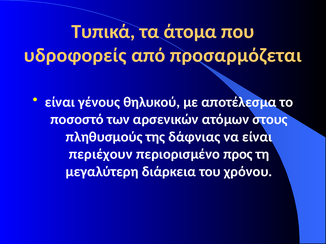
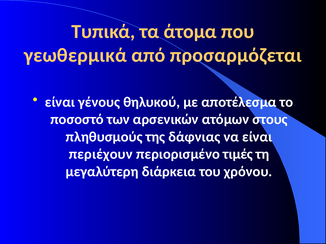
υδροφορείς: υδροφορείς -> γεωθερμικά
προς: προς -> τιμές
